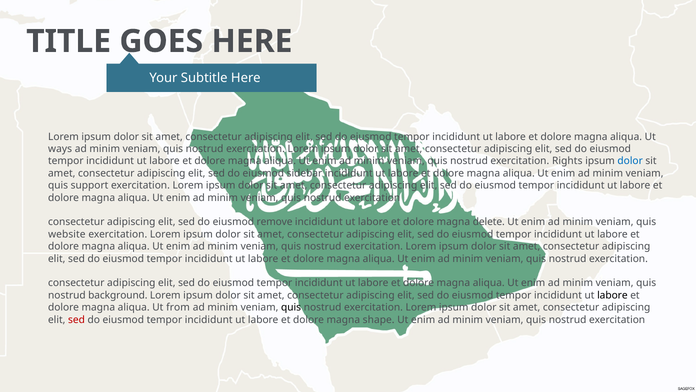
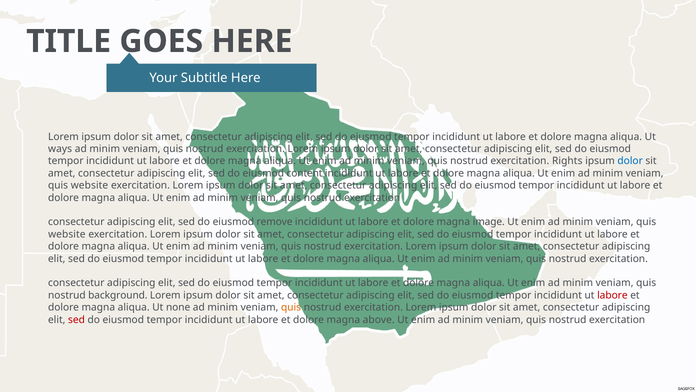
sidebar: sidebar -> content
support at (90, 185): support -> website
delete: delete -> image
labore at (612, 295) colour: black -> red
from: from -> none
quis at (291, 307) colour: black -> orange
shape: shape -> above
